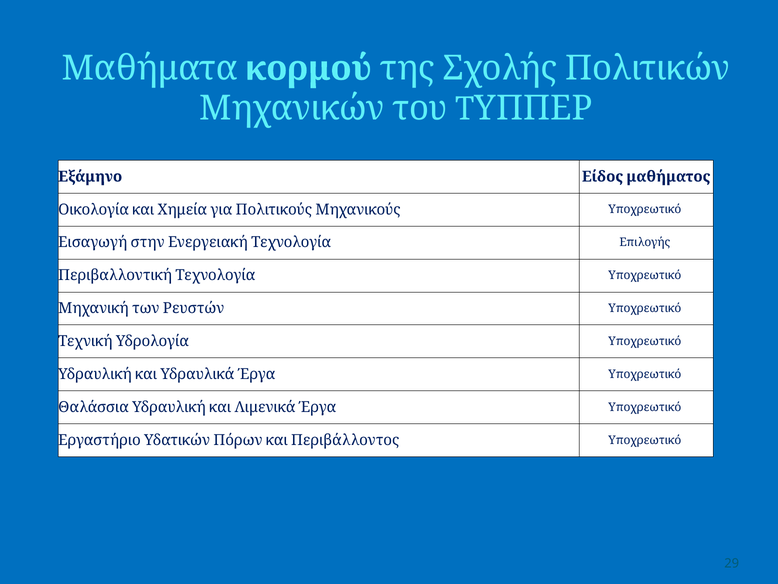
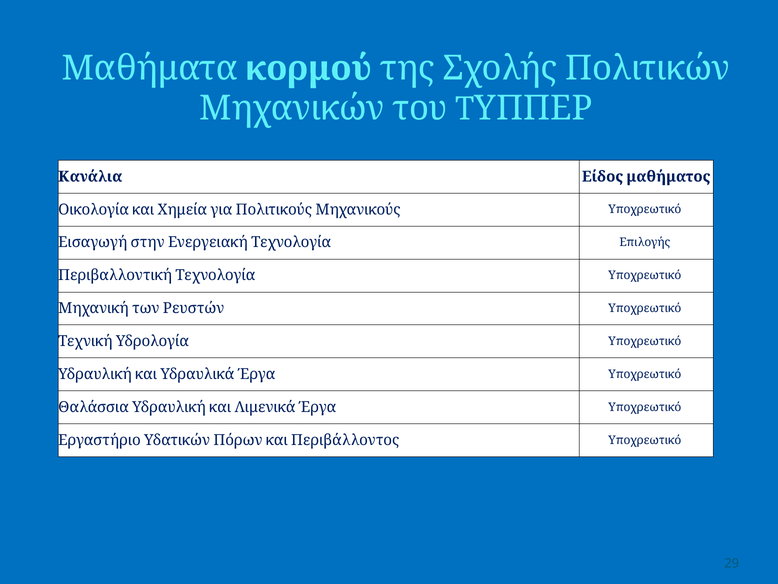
Εξάμηνο: Εξάμηνο -> Κανάλια
